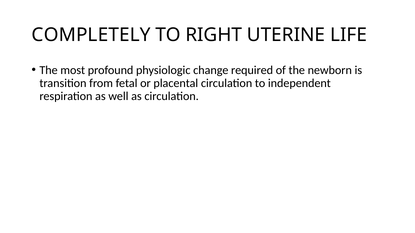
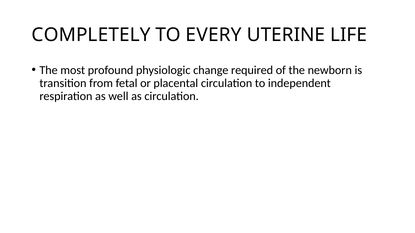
RIGHT: RIGHT -> EVERY
